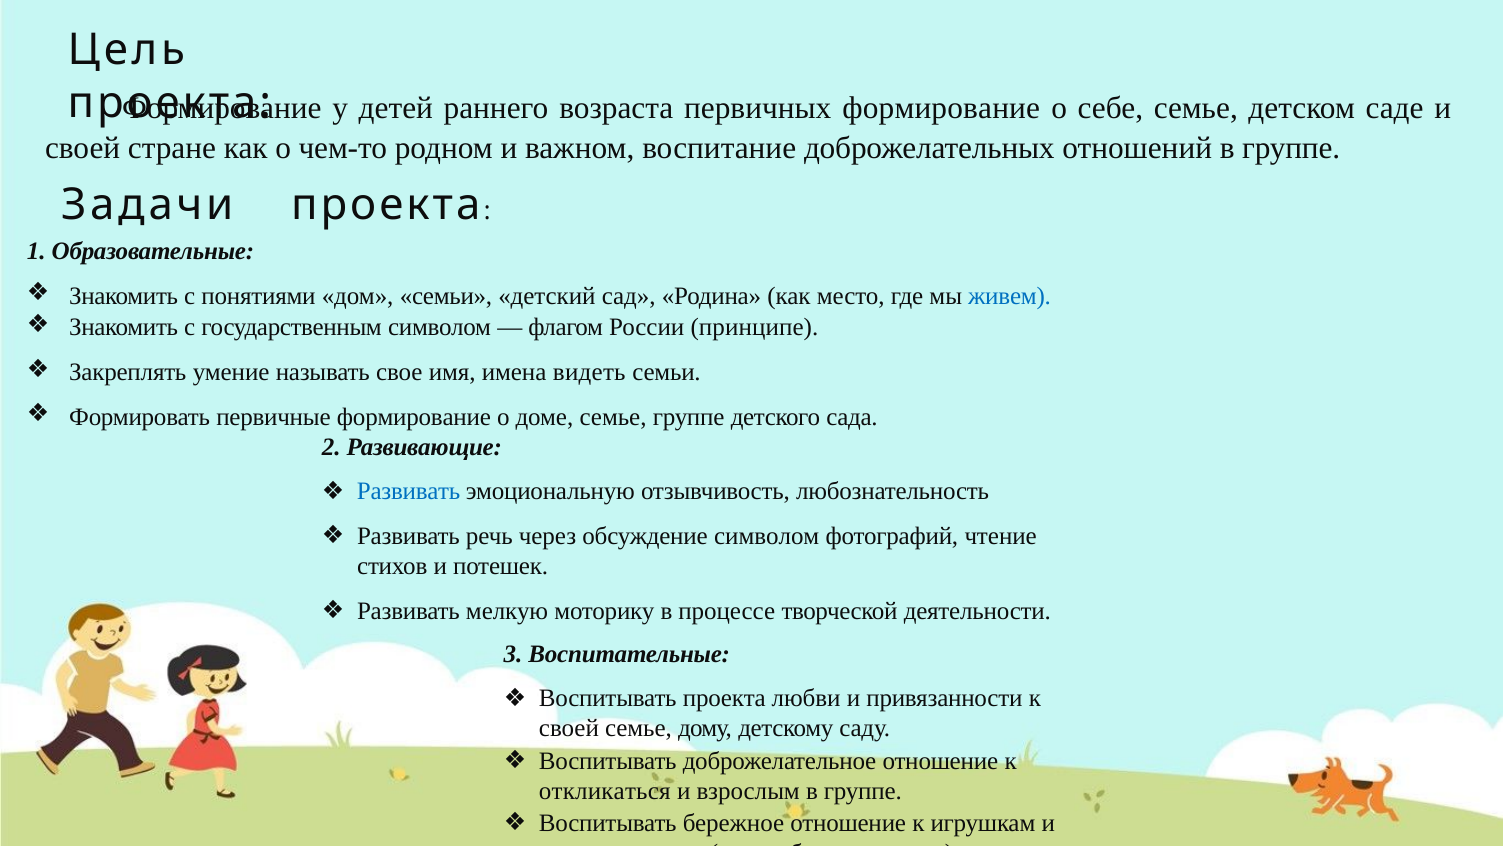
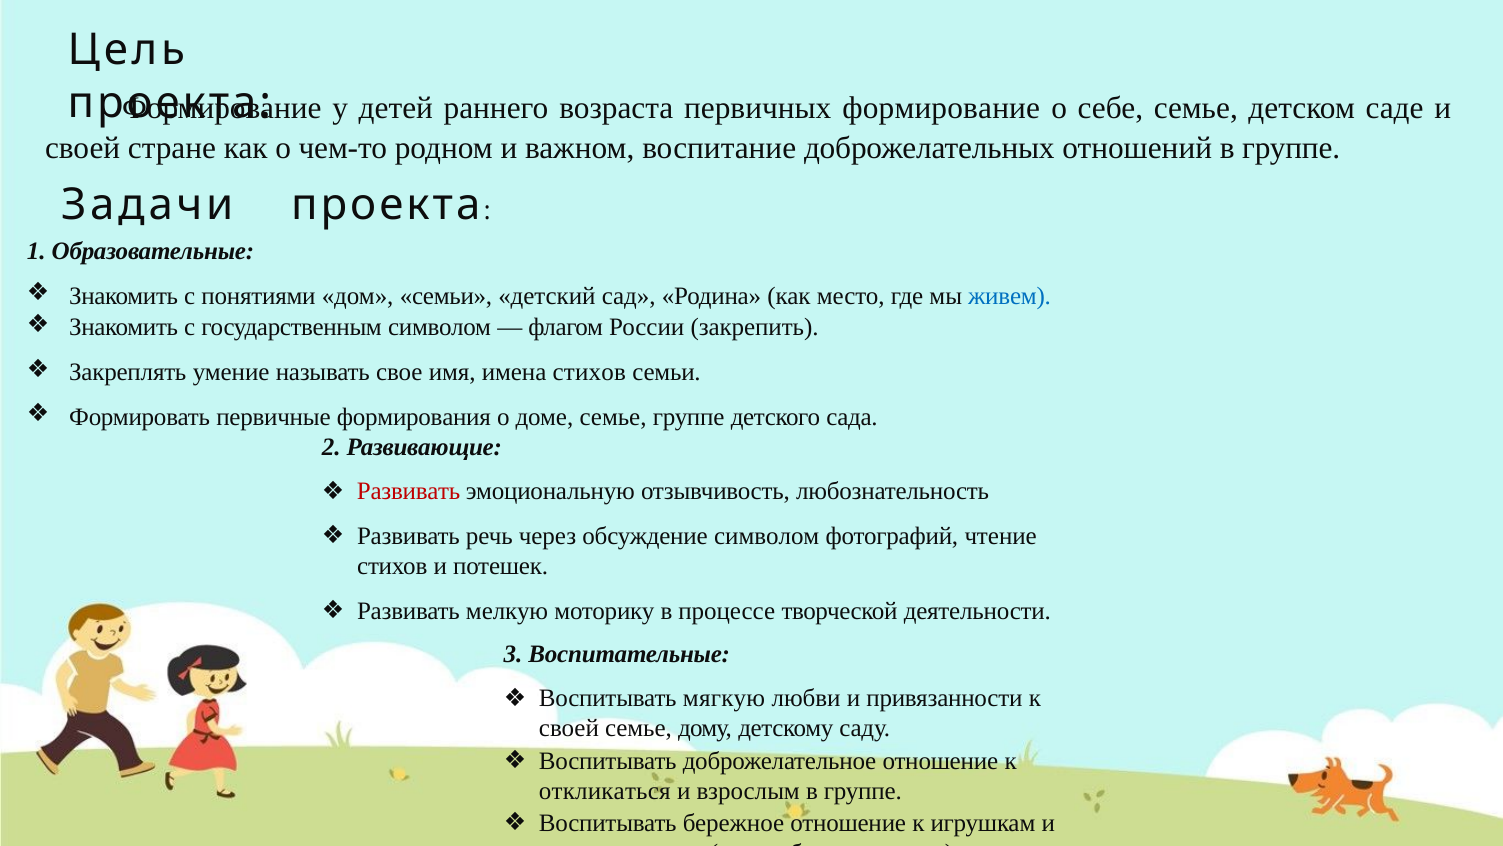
принципе: принципе -> закрепить
имена видеть: видеть -> стихов
первичные формирование: формирование -> формирования
Развивать at (409, 491) colour: blue -> red
Воспитывать проекта: проекта -> мягкую
